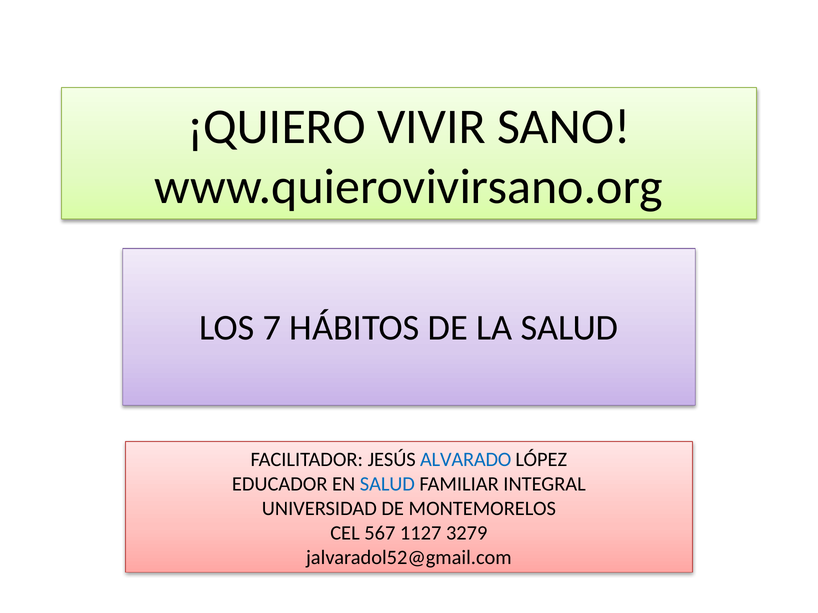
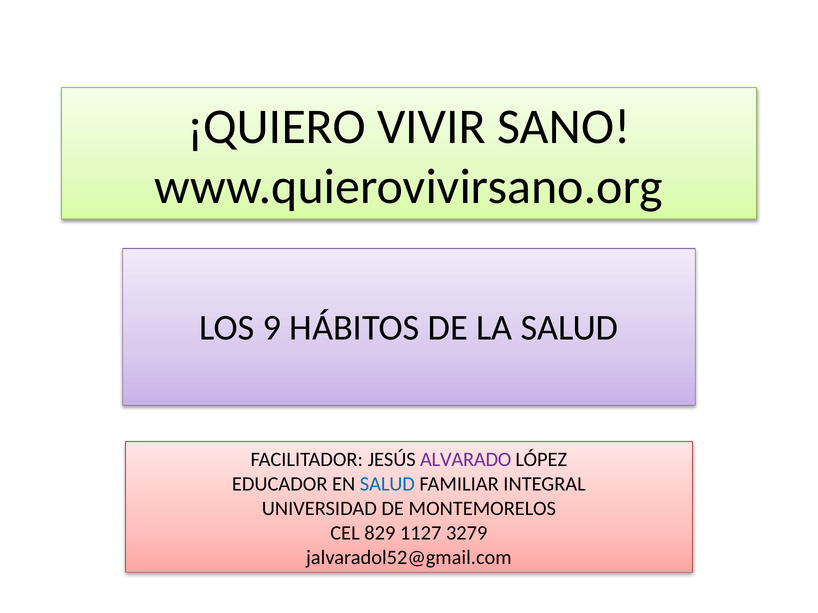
7: 7 -> 9
ALVARADO colour: blue -> purple
567: 567 -> 829
